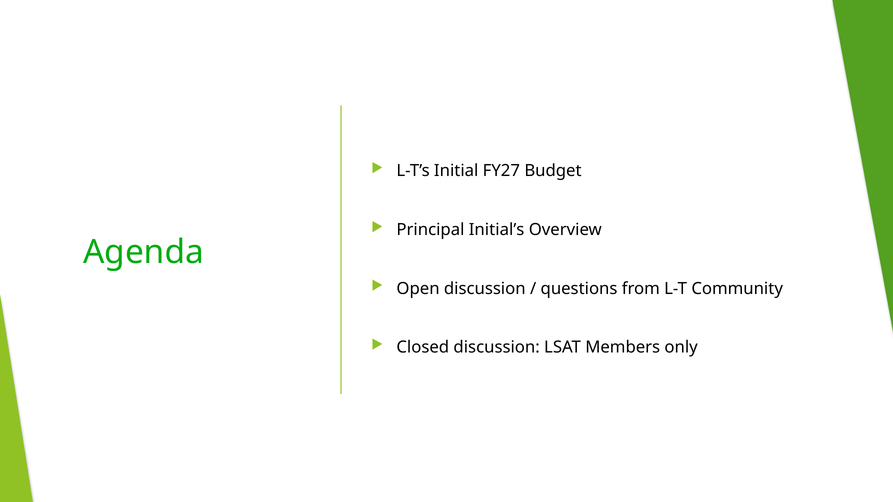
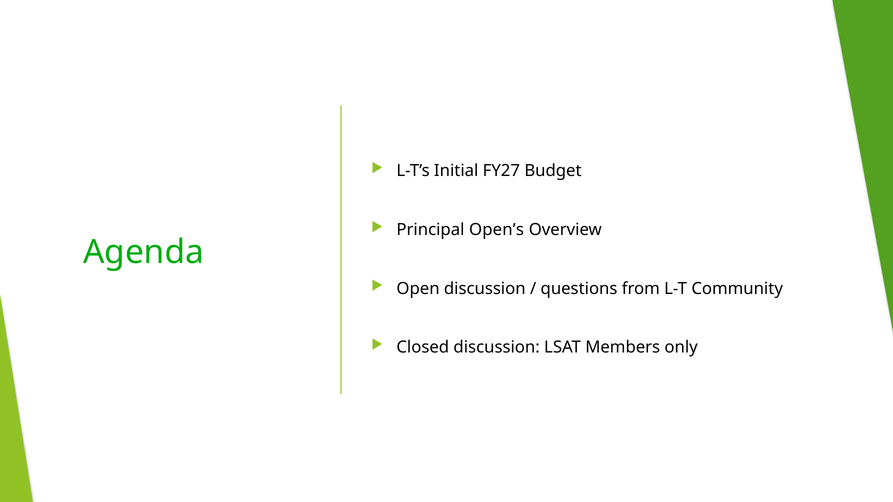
Initial’s: Initial’s -> Open’s
